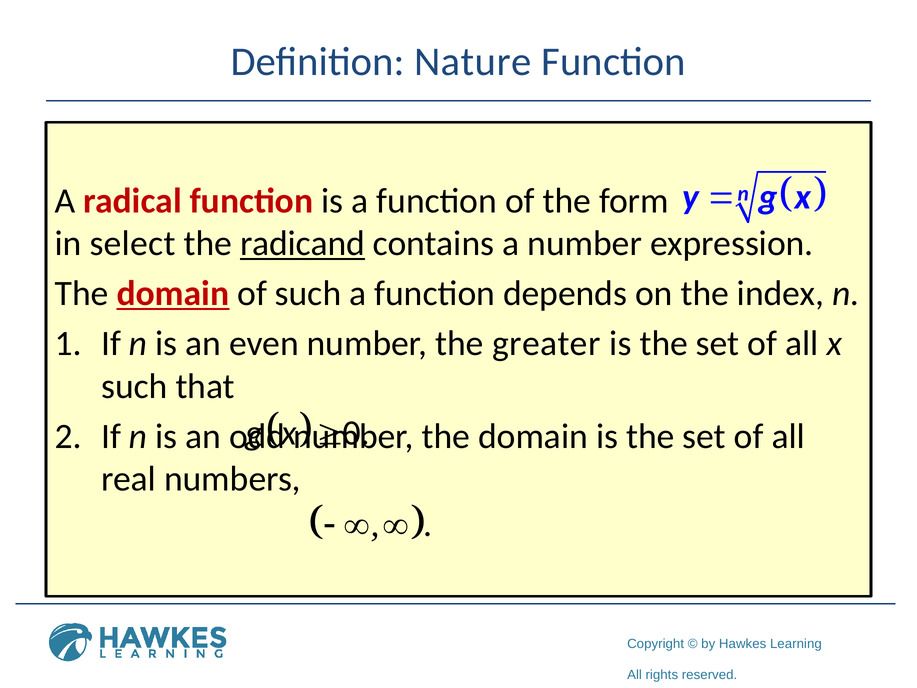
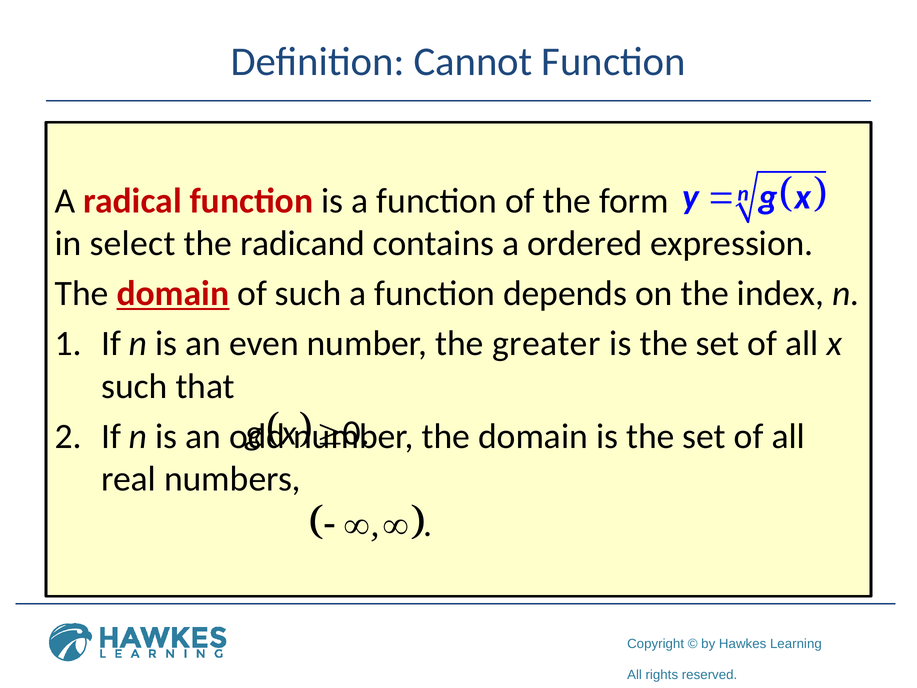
Nature: Nature -> Cannot
radicand underline: present -> none
a number: number -> ordered
